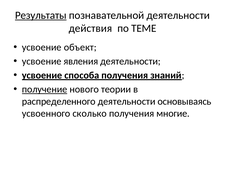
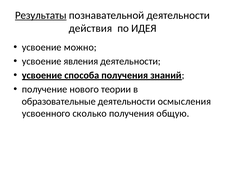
ТЕМЕ: ТЕМЕ -> ИДЕЯ
объект: объект -> можно
получение underline: present -> none
распределенного: распределенного -> образовательные
основываясь: основываясь -> осмысления
многие: многие -> общую
